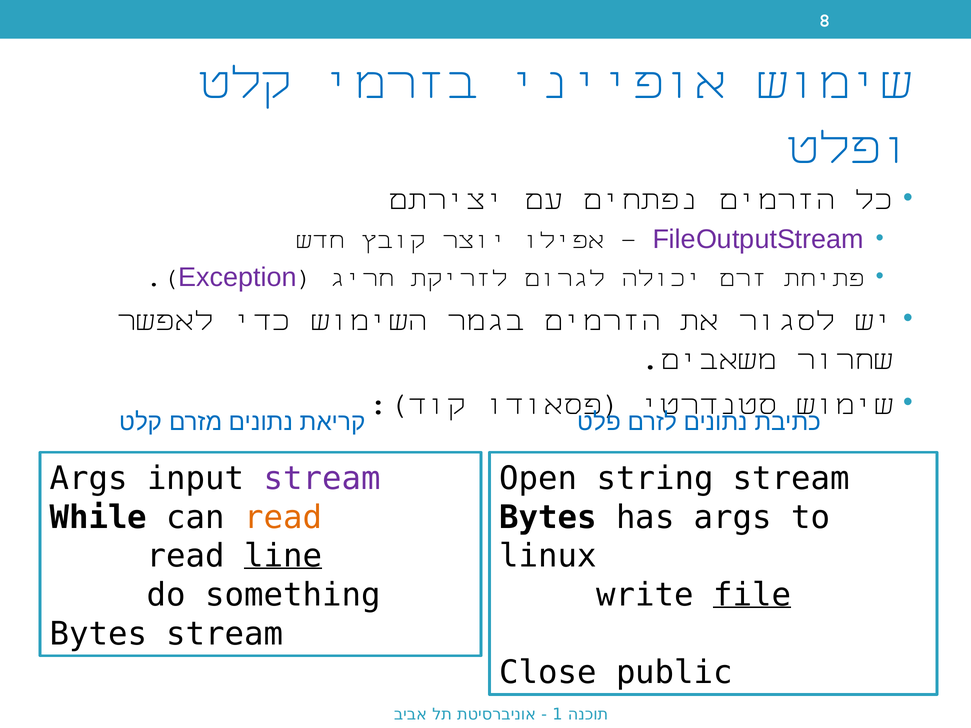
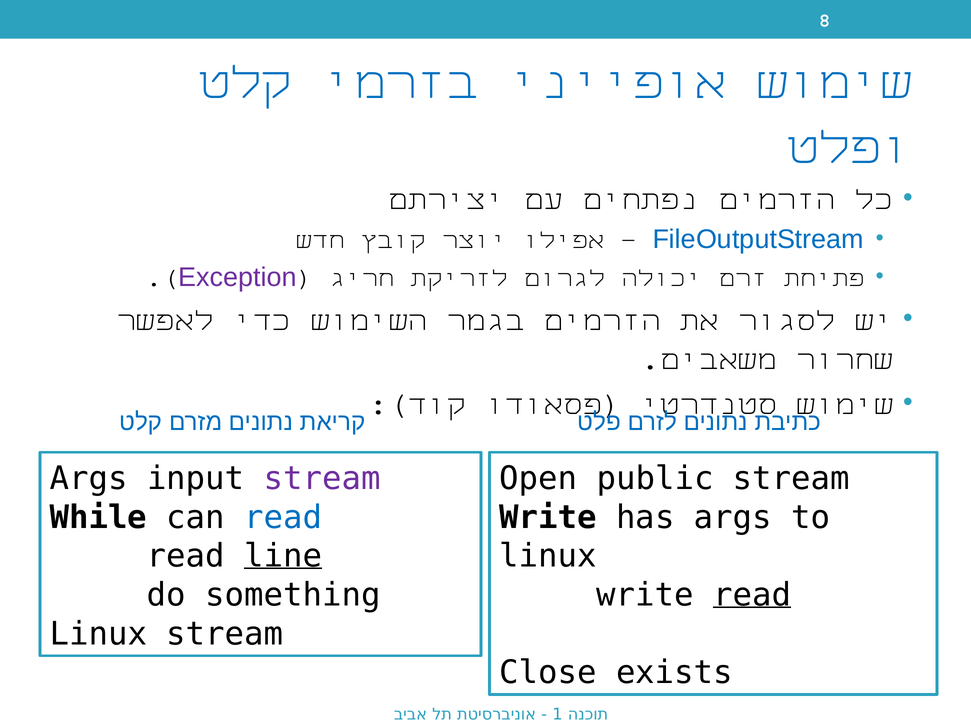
FileOutputStream colour: purple -> blue
string: string -> public
read at (283, 518) colour: orange -> blue
Bytes at (548, 518): Bytes -> Write
write file: file -> read
Bytes at (98, 634): Bytes -> Linux
public: public -> exists
